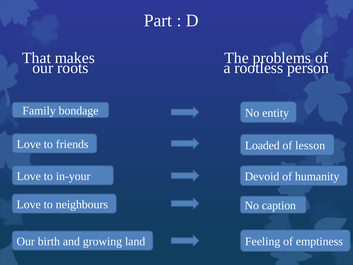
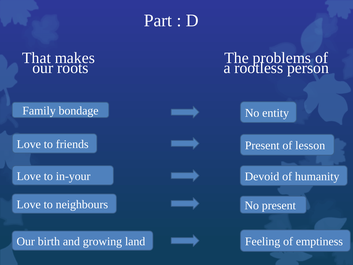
Loaded at (262, 145): Loaded -> Present
No caption: caption -> present
